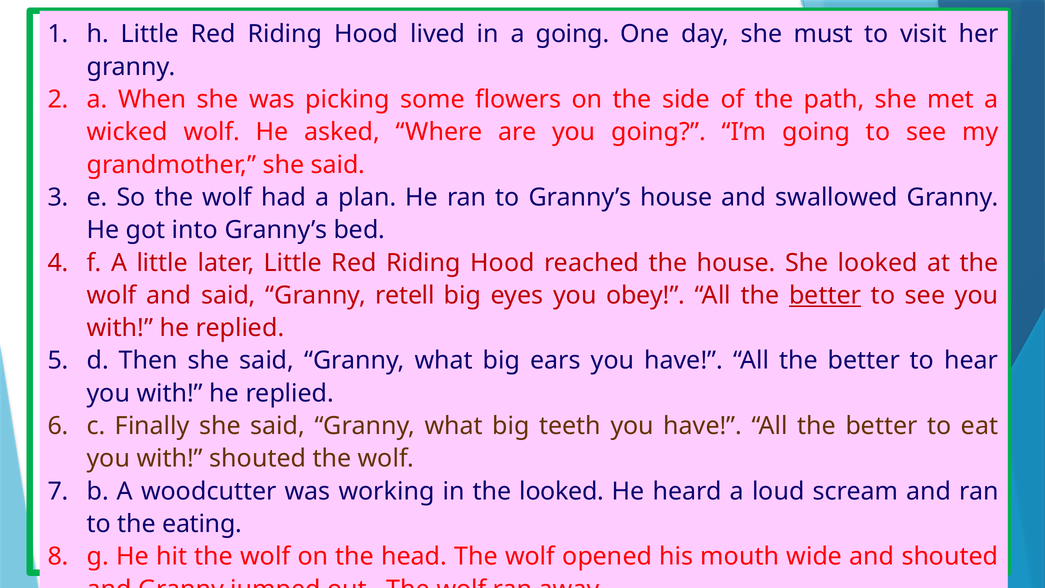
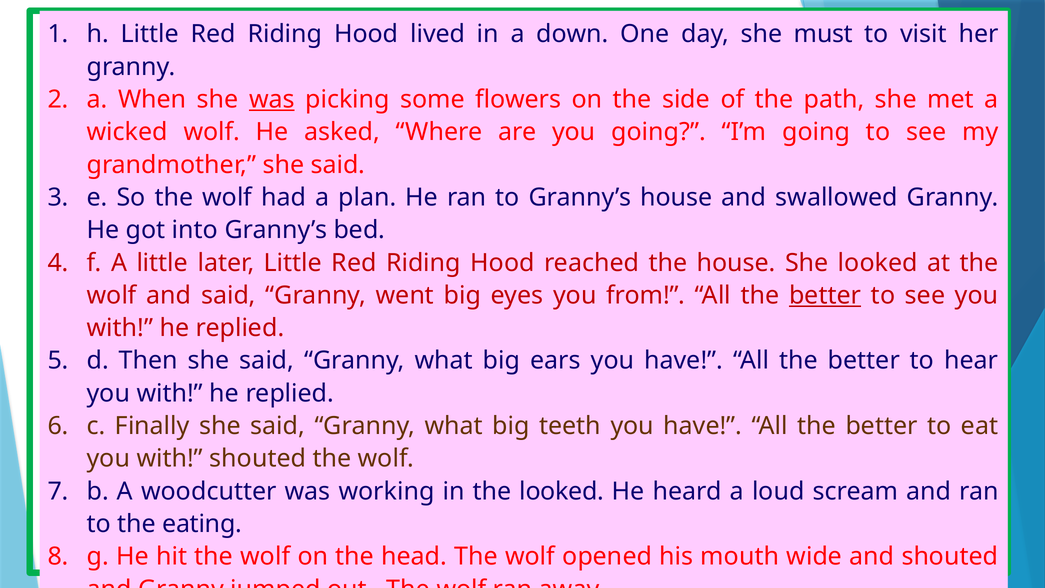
a going: going -> down
was at (272, 99) underline: none -> present
retell: retell -> went
obey: obey -> from
